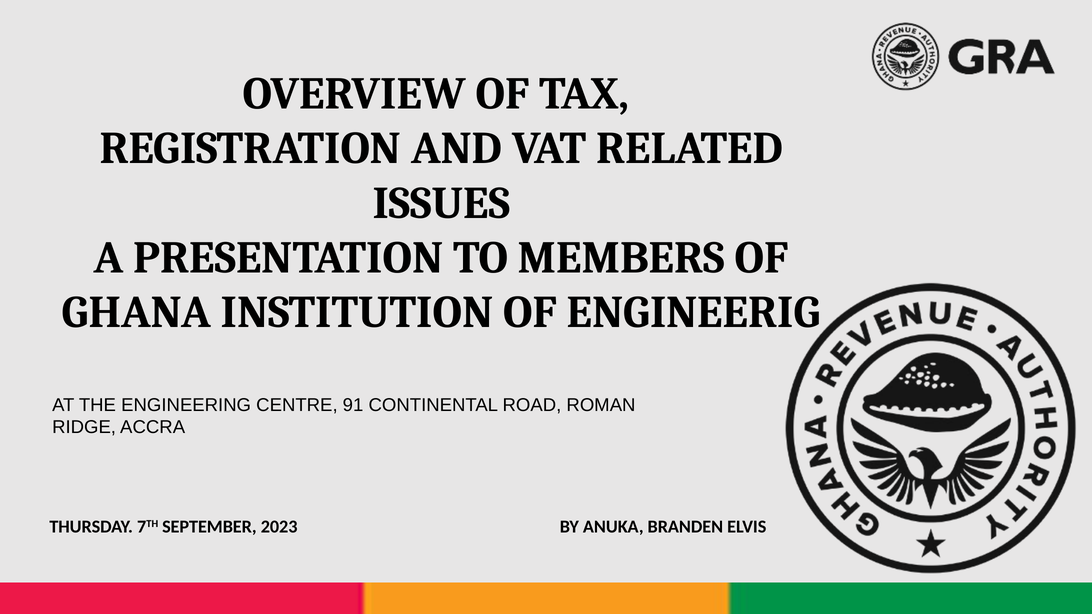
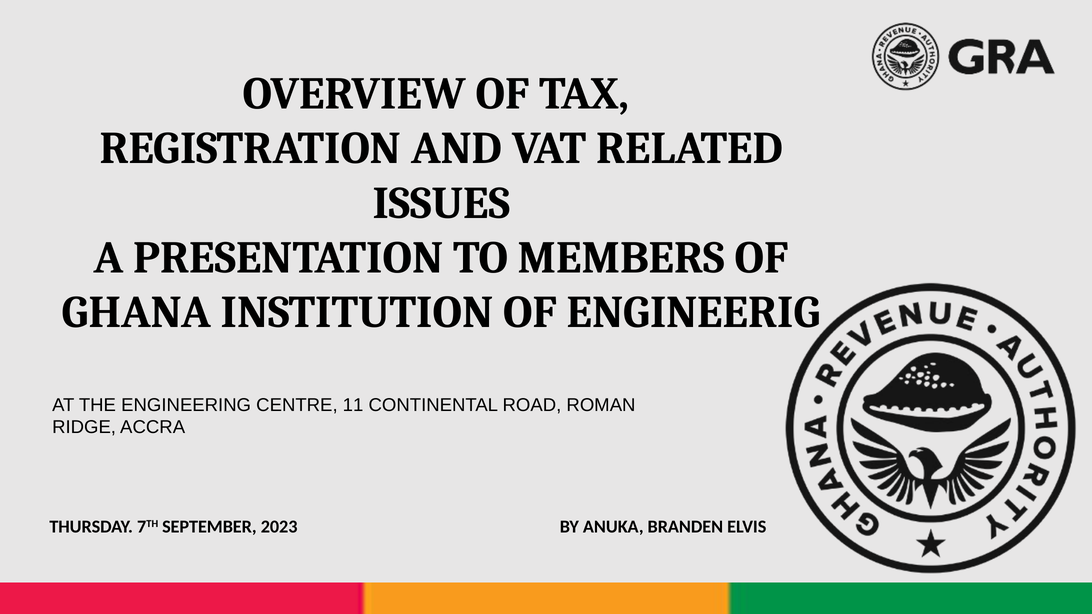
91: 91 -> 11
